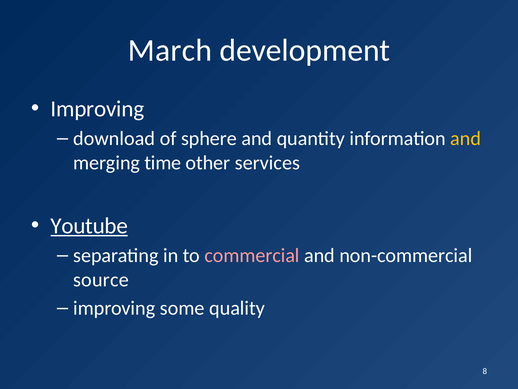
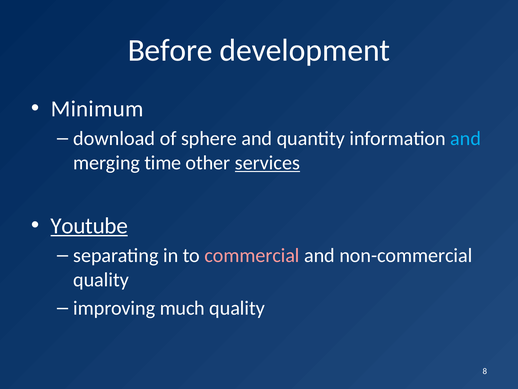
March: March -> Before
Improving at (97, 109): Improving -> Minimum
and at (466, 138) colour: yellow -> light blue
services underline: none -> present
source at (101, 279): source -> quality
some: some -> much
